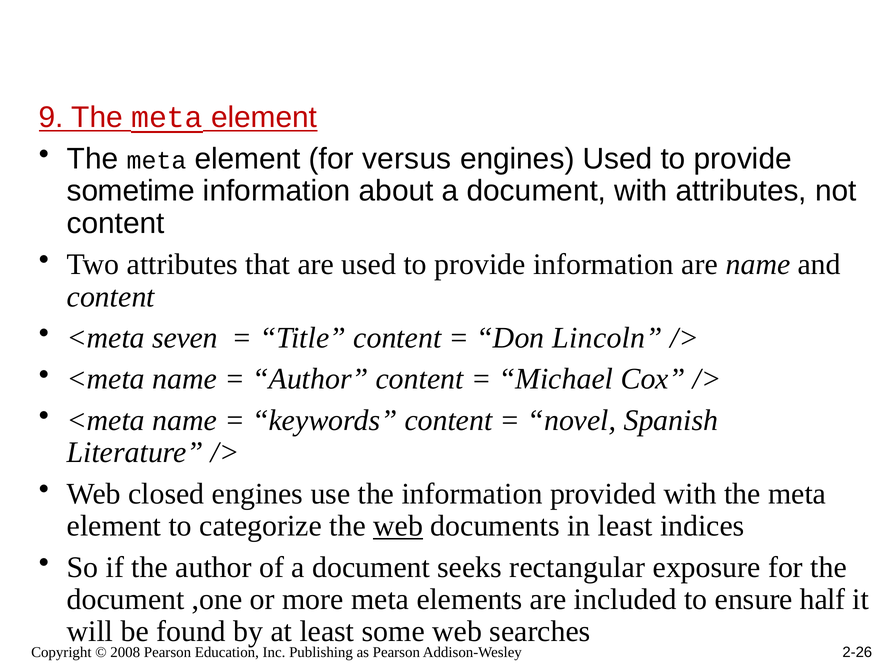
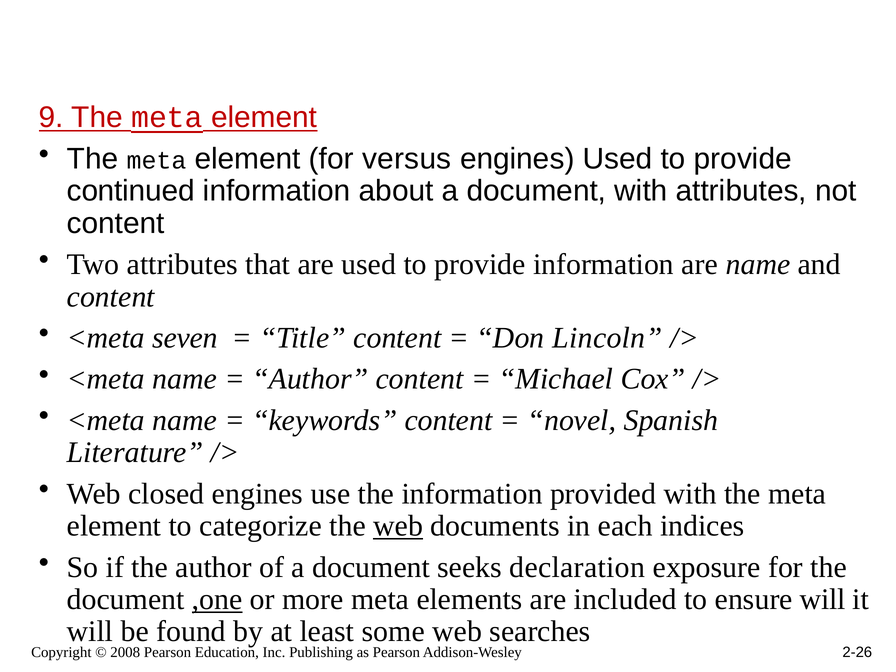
sometime: sometime -> continued
in least: least -> each
rectangular: rectangular -> declaration
,one underline: none -> present
ensure half: half -> will
